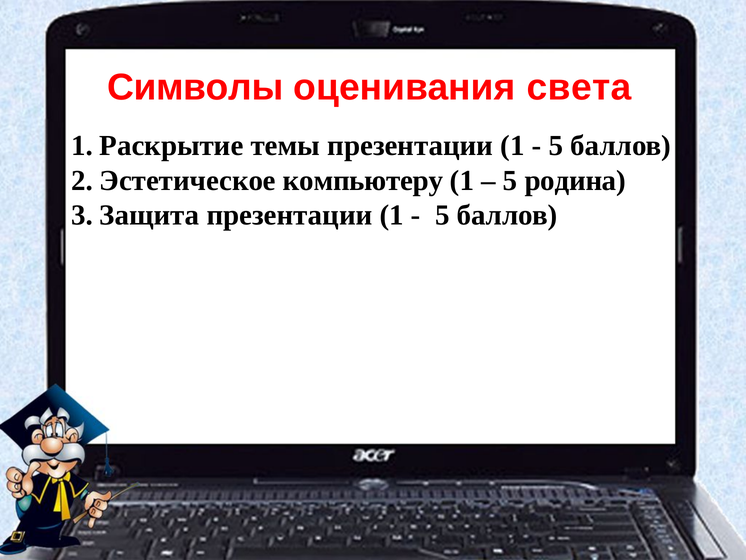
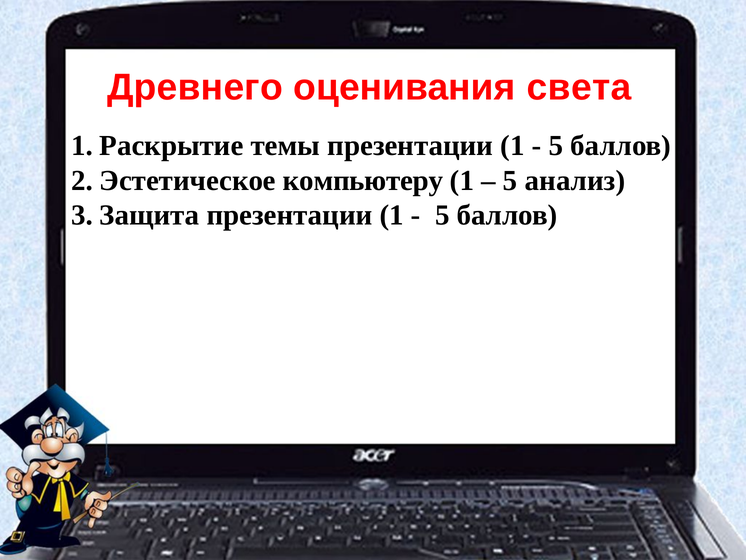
Символы: Символы -> Древнего
родина: родина -> анализ
